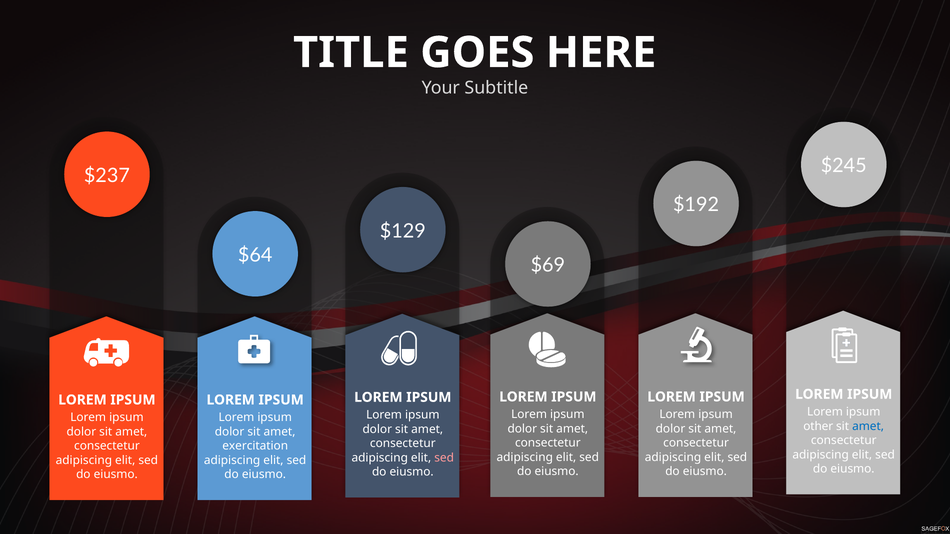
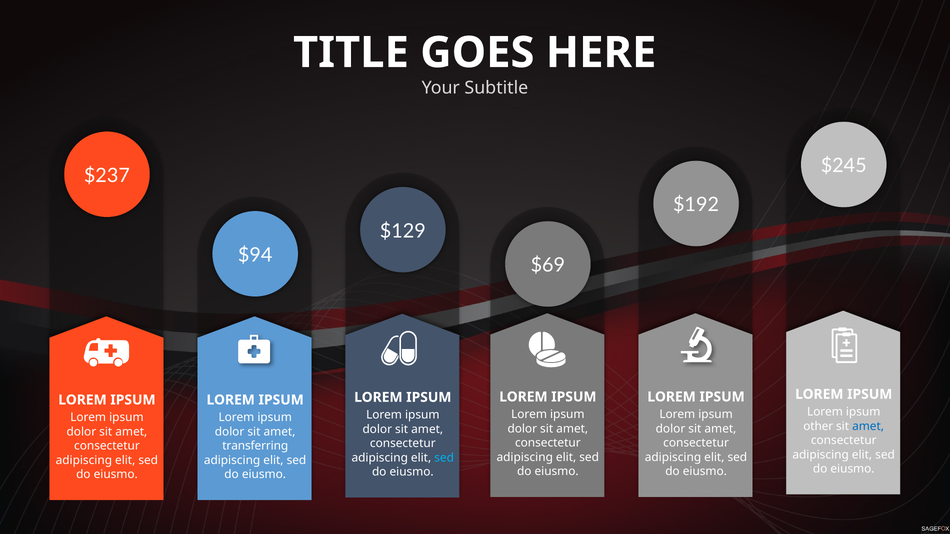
$64: $64 -> $94
exercitation: exercitation -> transferring
sed at (444, 458) colour: pink -> light blue
